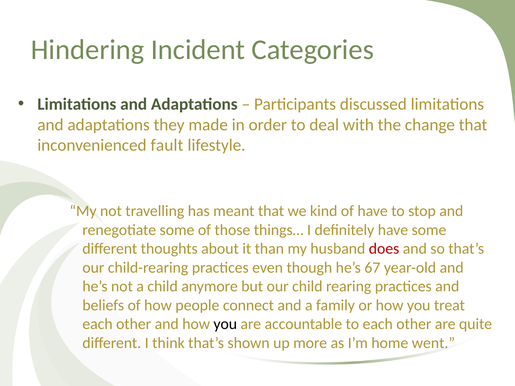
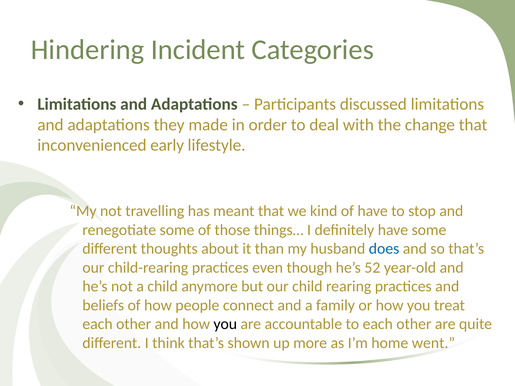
fault: fault -> early
does colour: red -> blue
67: 67 -> 52
